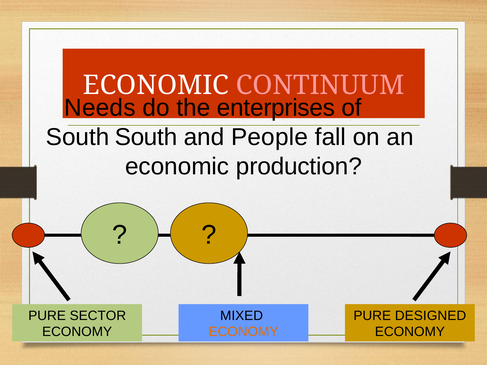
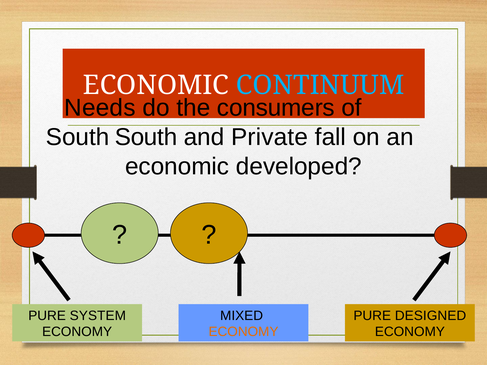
CONTINUUM colour: pink -> light blue
enterprises: enterprises -> consumers
People: People -> Private
production: production -> developed
SECTOR: SECTOR -> SYSTEM
